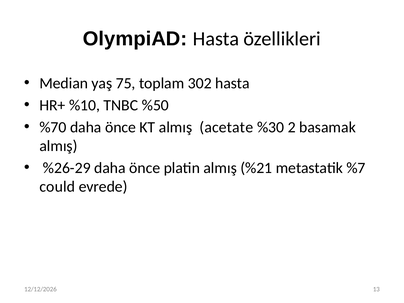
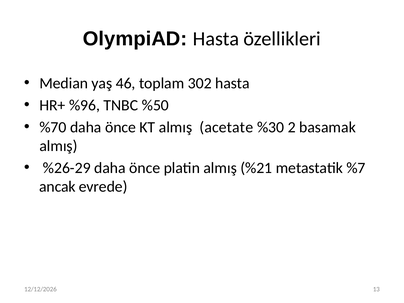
75: 75 -> 46
%10: %10 -> %96
could: could -> ancak
